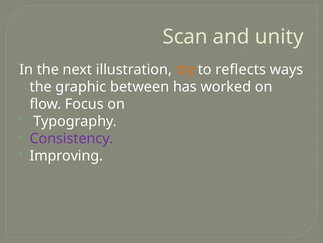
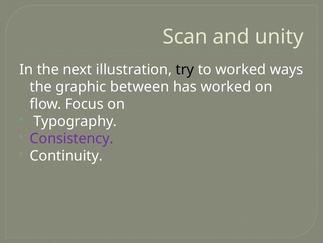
try colour: orange -> black
to reflects: reflects -> worked
Improving: Improving -> Continuity
